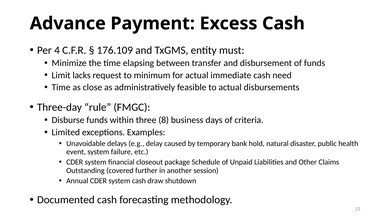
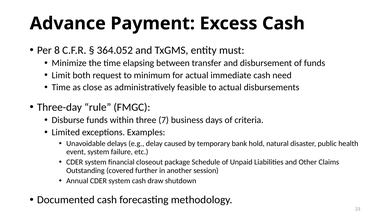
4: 4 -> 8
176.109: 176.109 -> 364.052
lacks: lacks -> both
8: 8 -> 7
